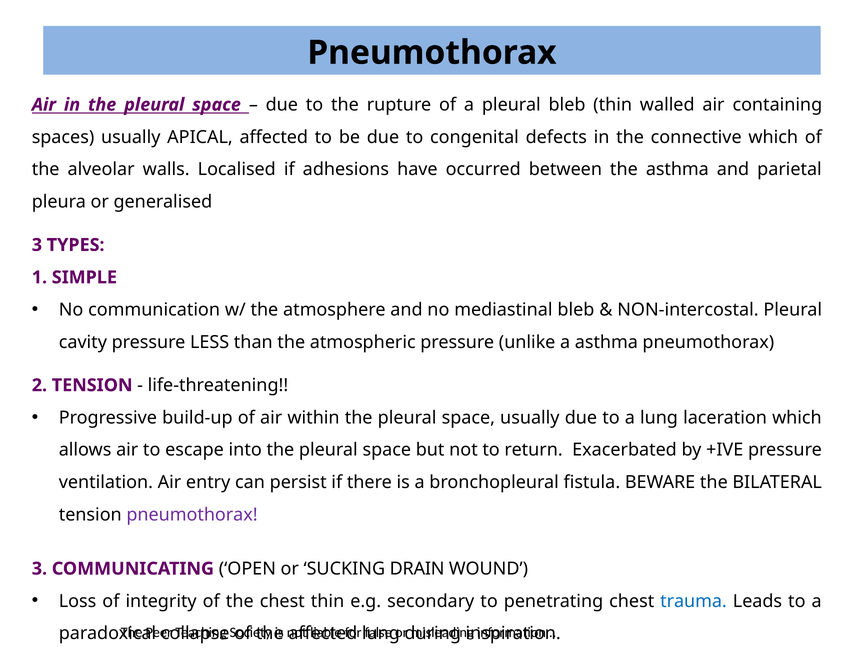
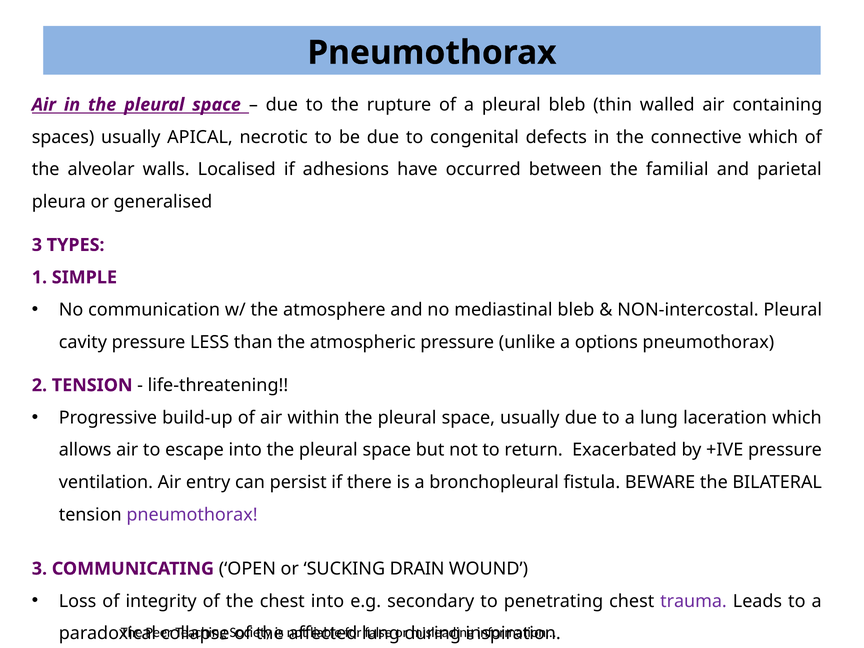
APICAL affected: affected -> necrotic
the asthma: asthma -> familial
a asthma: asthma -> options
chest thin: thin -> into
trauma colour: blue -> purple
